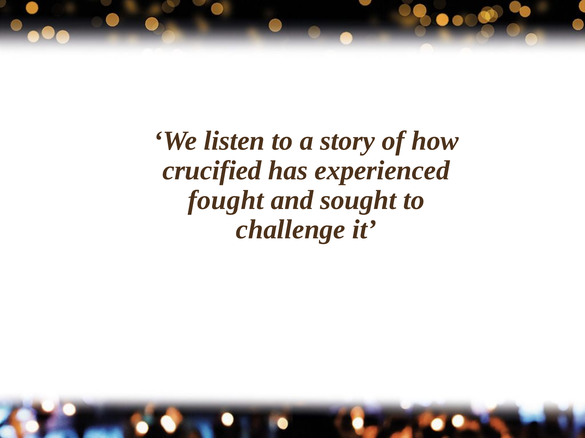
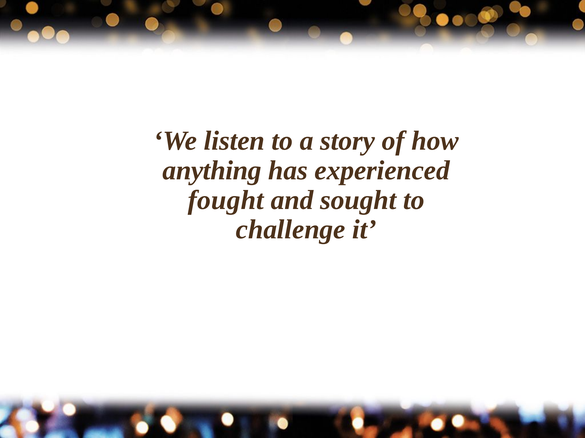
crucified: crucified -> anything
